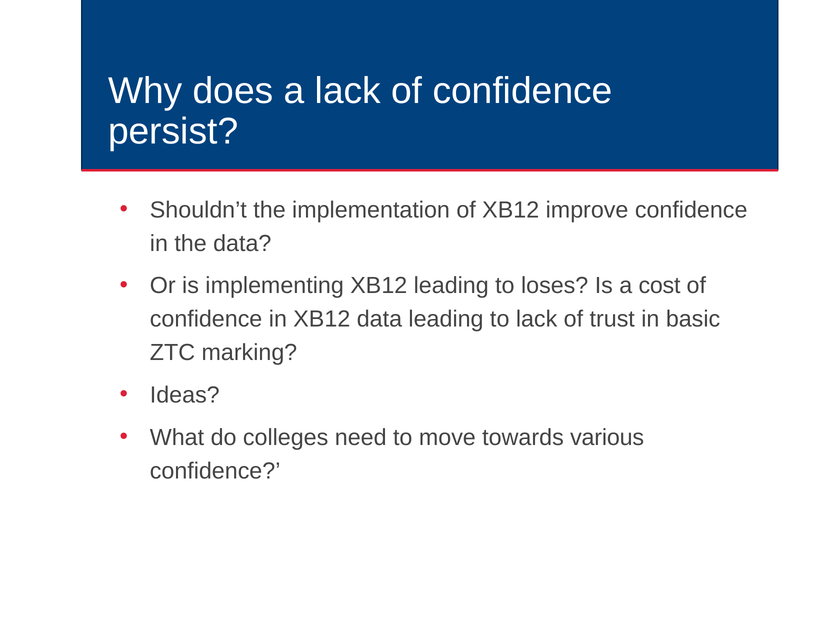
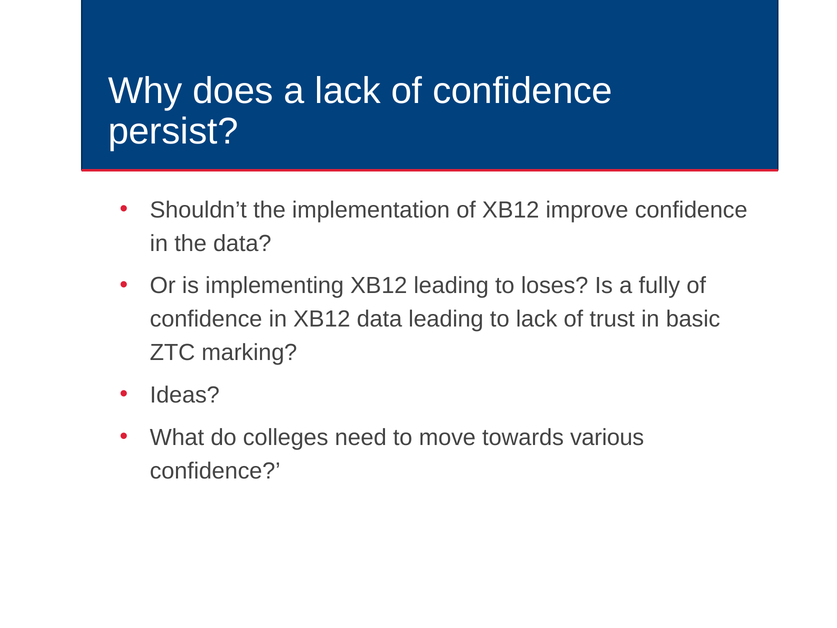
cost: cost -> fully
